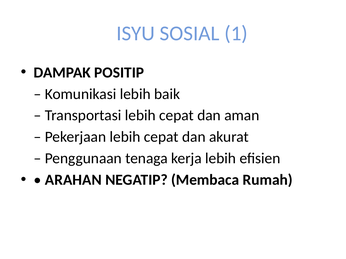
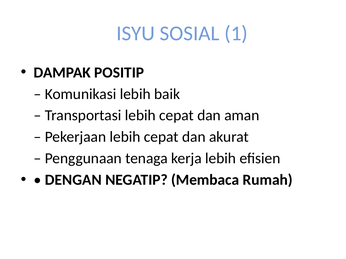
ARAHAN: ARAHAN -> DENGAN
